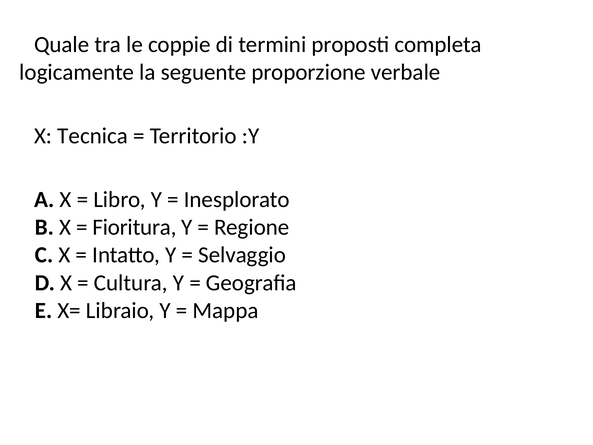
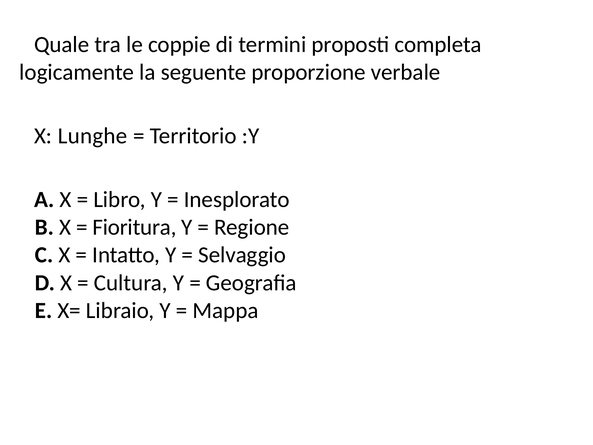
Tecnica: Tecnica -> Lunghe
